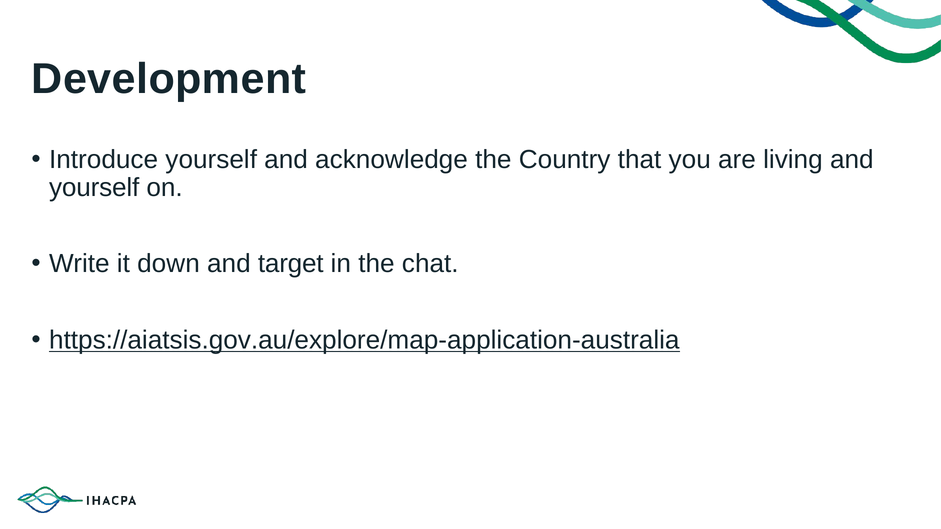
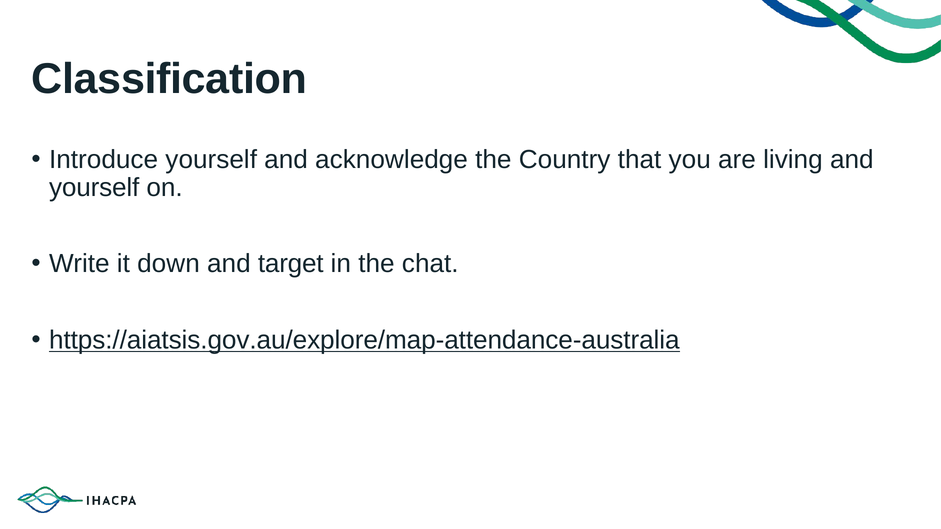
Development: Development -> Classification
https://aiatsis.gov.au/explore/map-application-australia: https://aiatsis.gov.au/explore/map-application-australia -> https://aiatsis.gov.au/explore/map-attendance-australia
